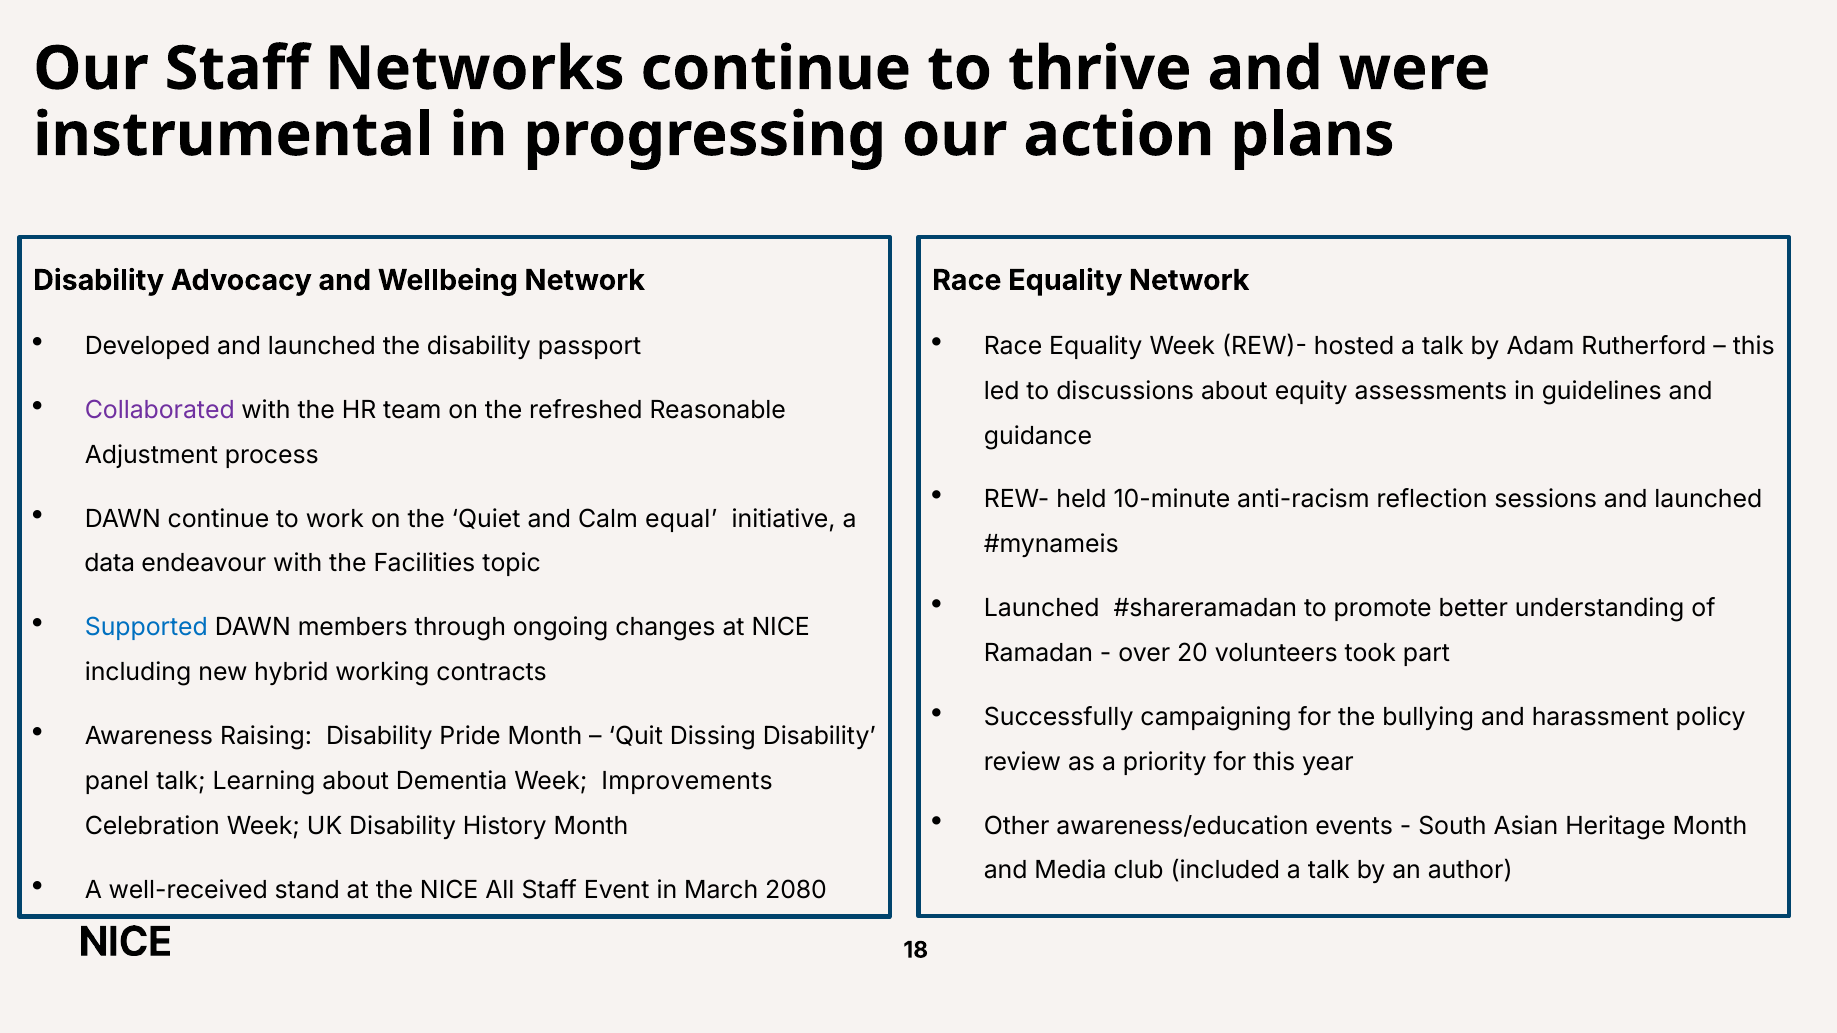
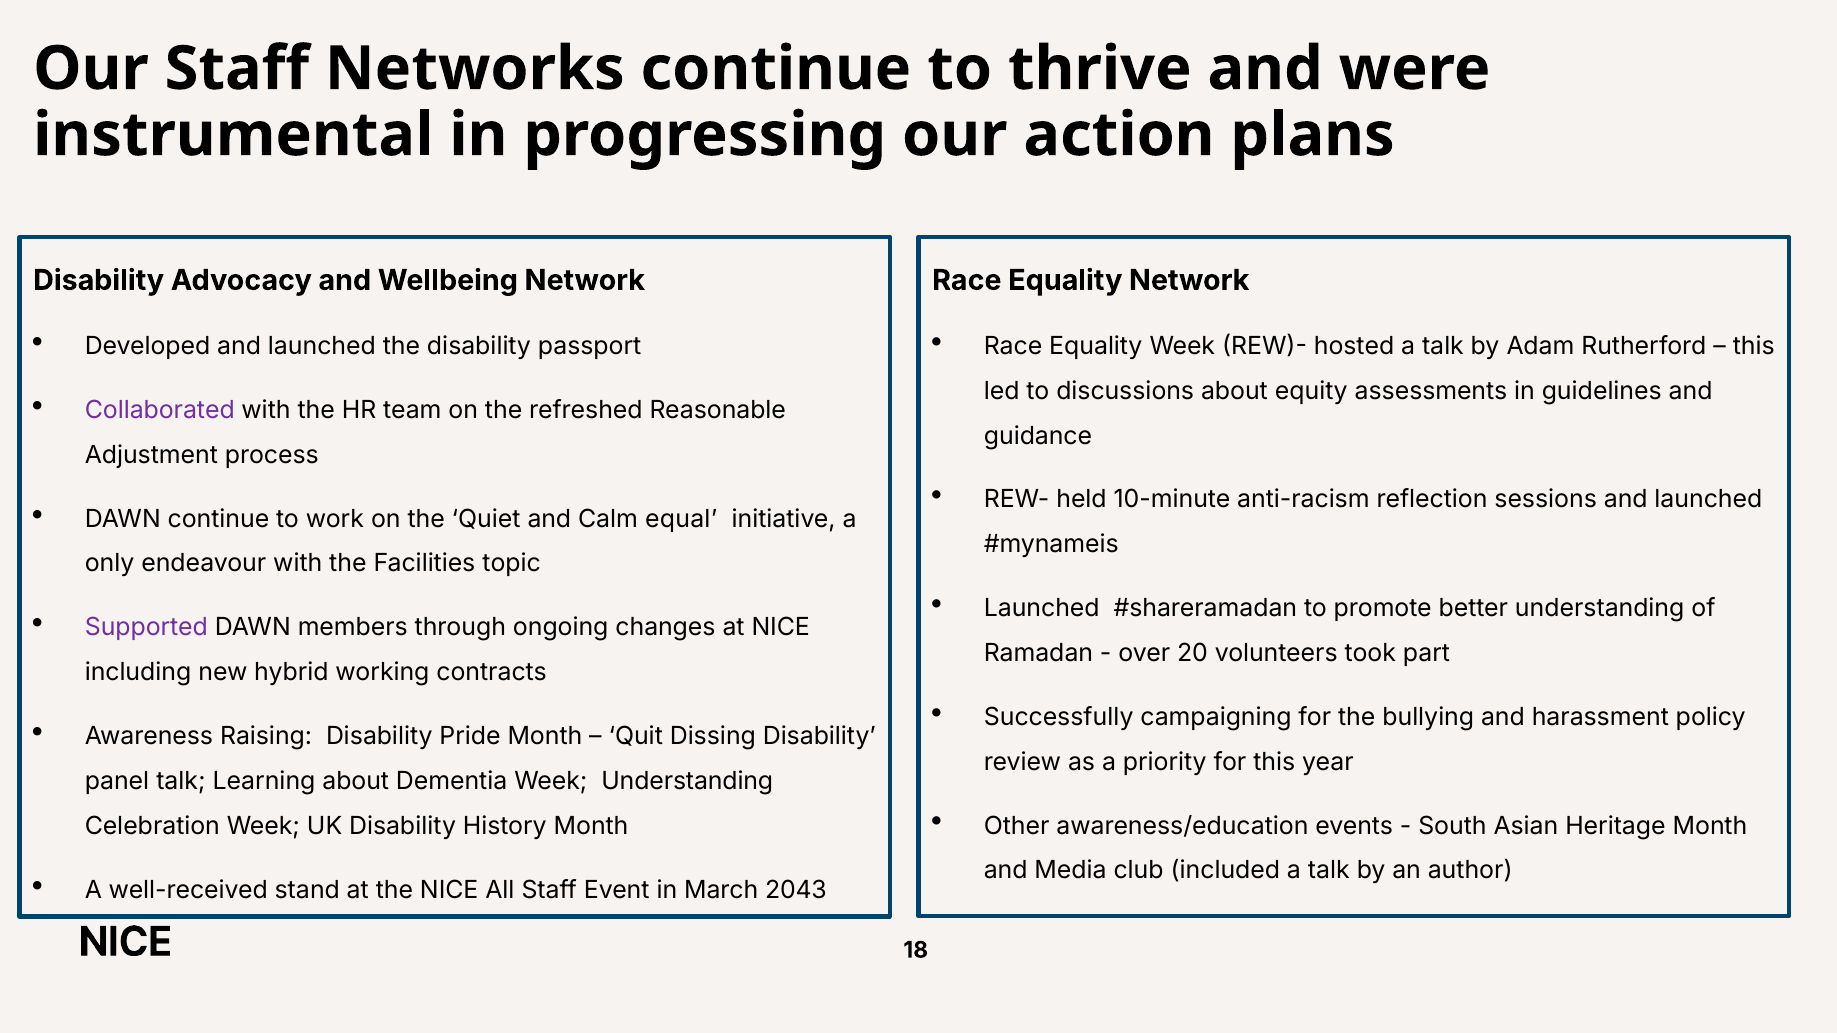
data: data -> only
Supported colour: blue -> purple
Week Improvements: Improvements -> Understanding
2080: 2080 -> 2043
